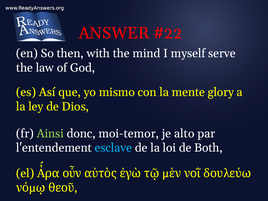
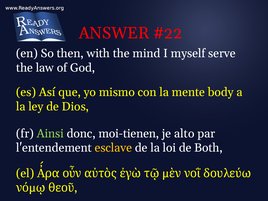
glory: glory -> body
moi-temor: moi-temor -> moi-tienen
esclave colour: light blue -> yellow
